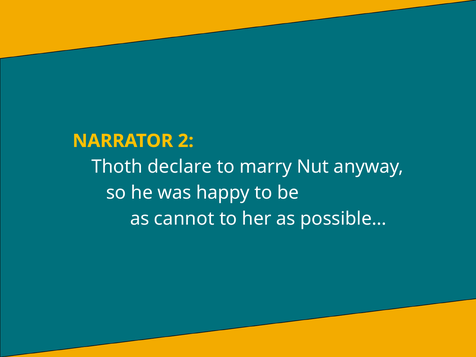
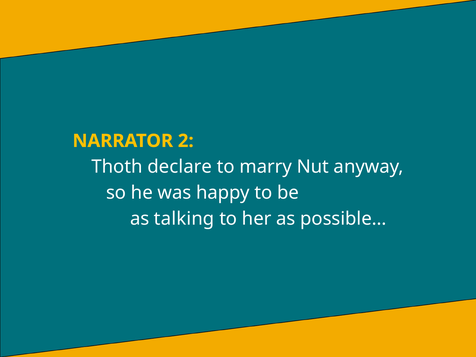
cannot: cannot -> talking
